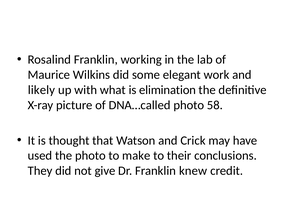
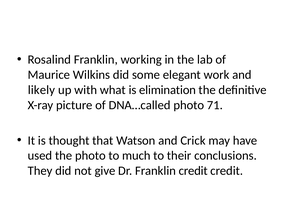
58: 58 -> 71
make: make -> much
Franklin knew: knew -> credit
